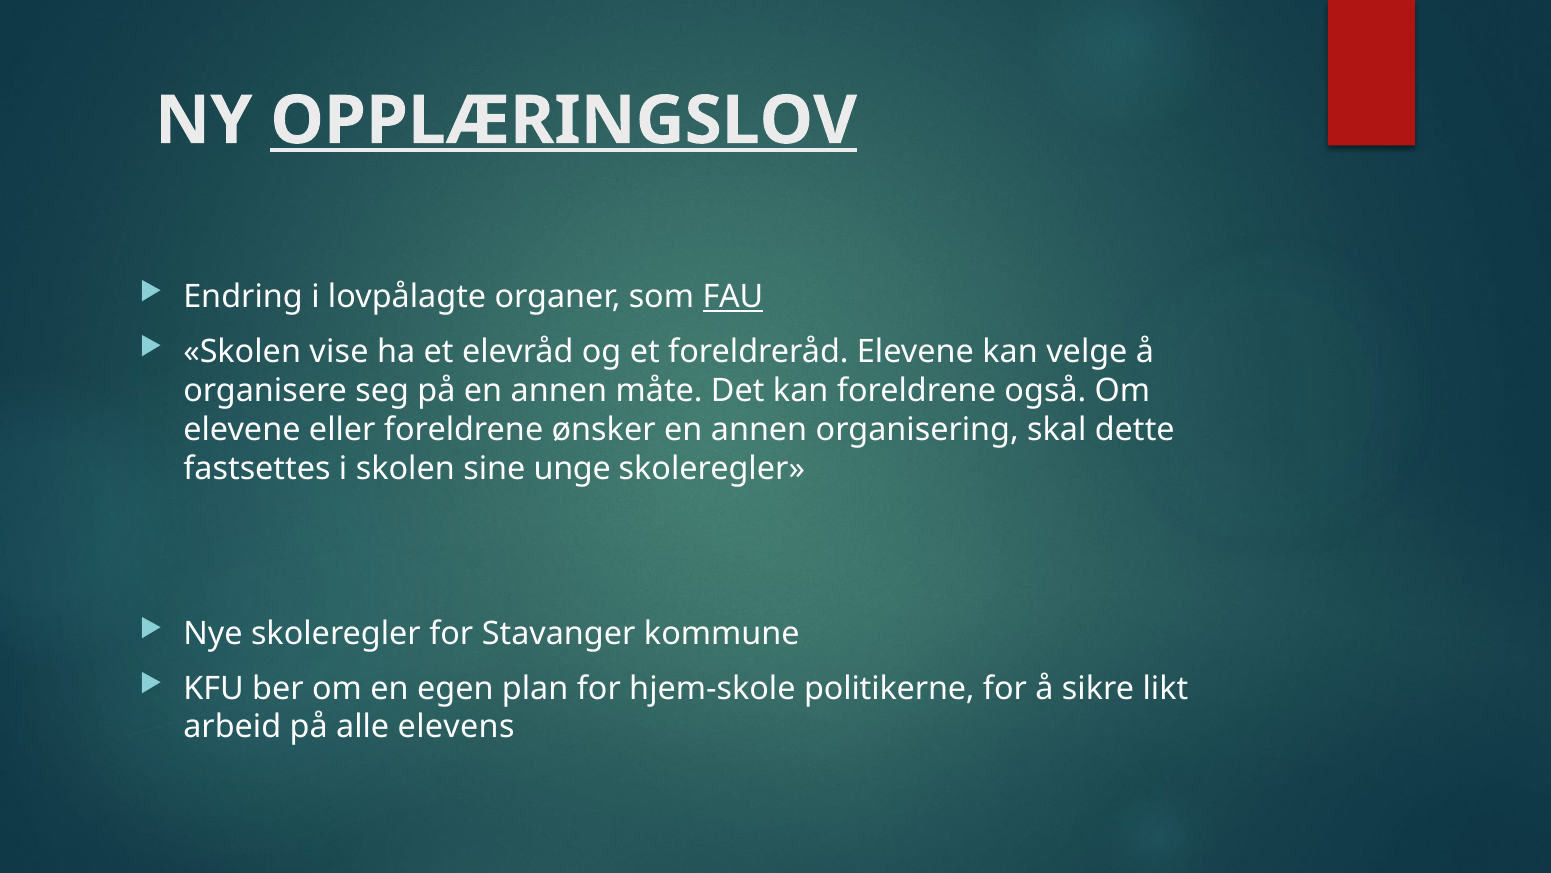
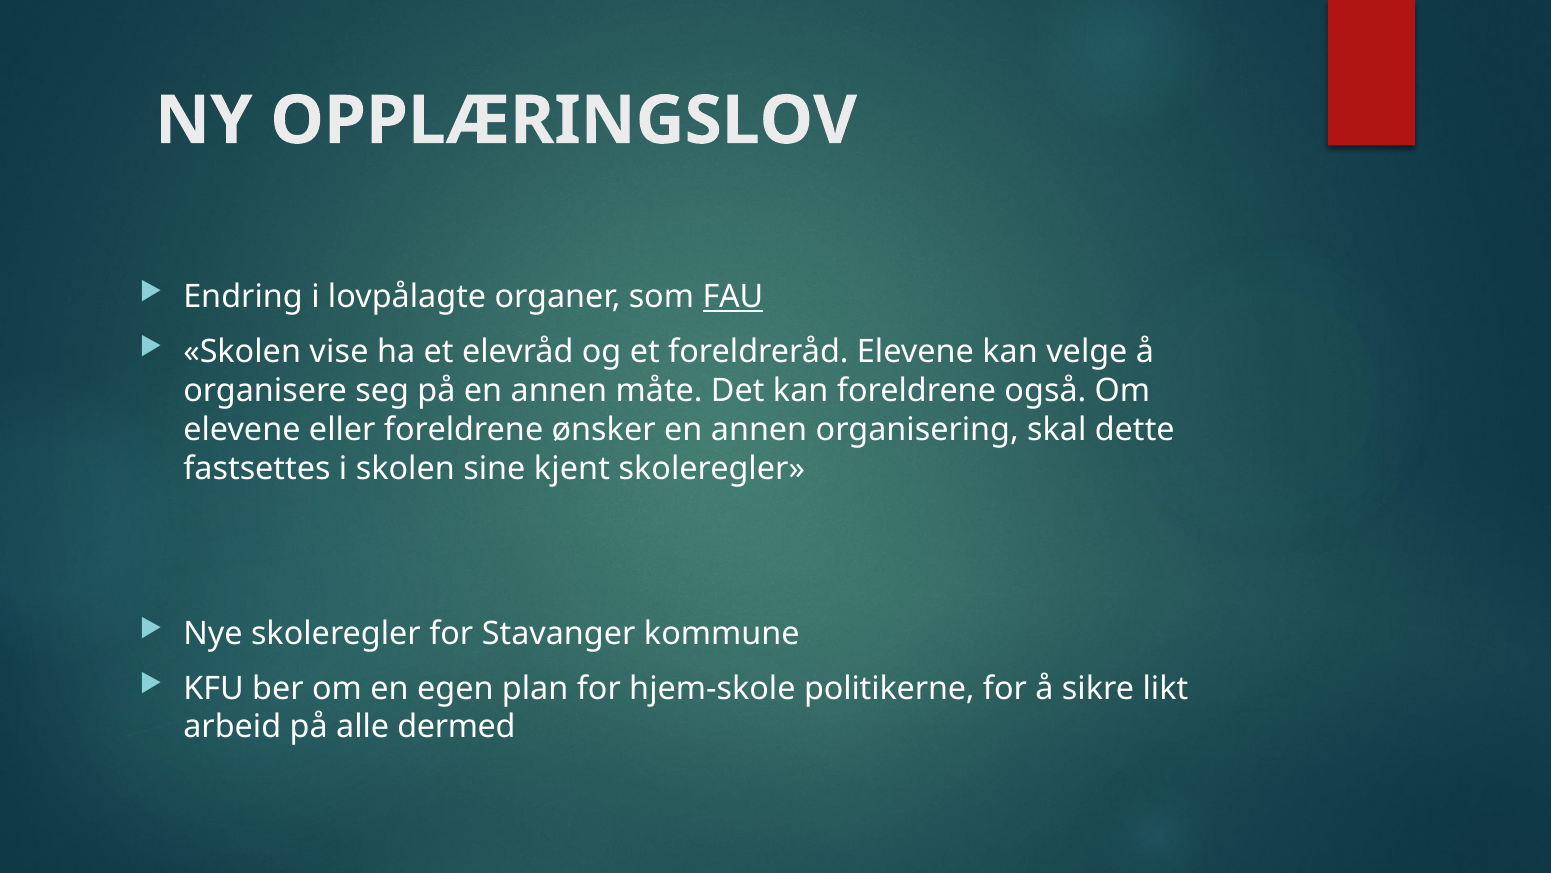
OPPLÆRINGSLOV underline: present -> none
unge: unge -> kjent
elevens: elevens -> dermed
